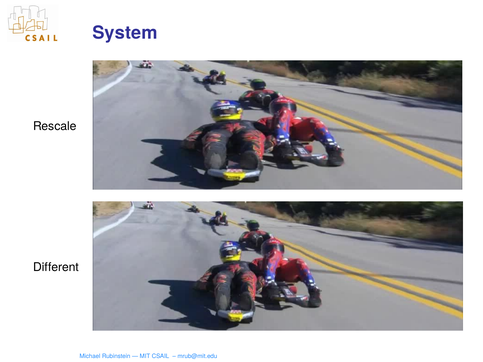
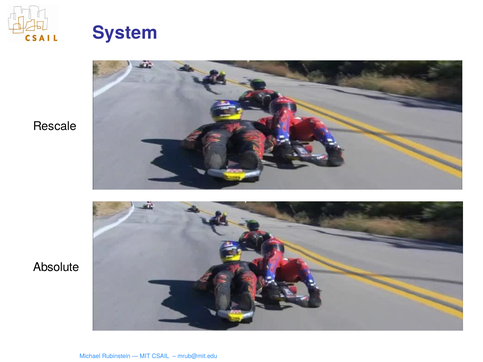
Different: Different -> Absolute
